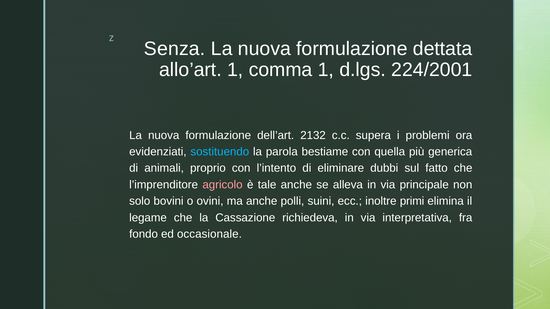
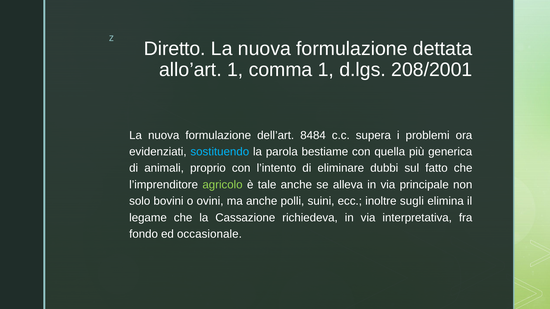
Senza: Senza -> Diretto
224/2001: 224/2001 -> 208/2001
2132: 2132 -> 8484
agricolo colour: pink -> light green
primi: primi -> sugli
